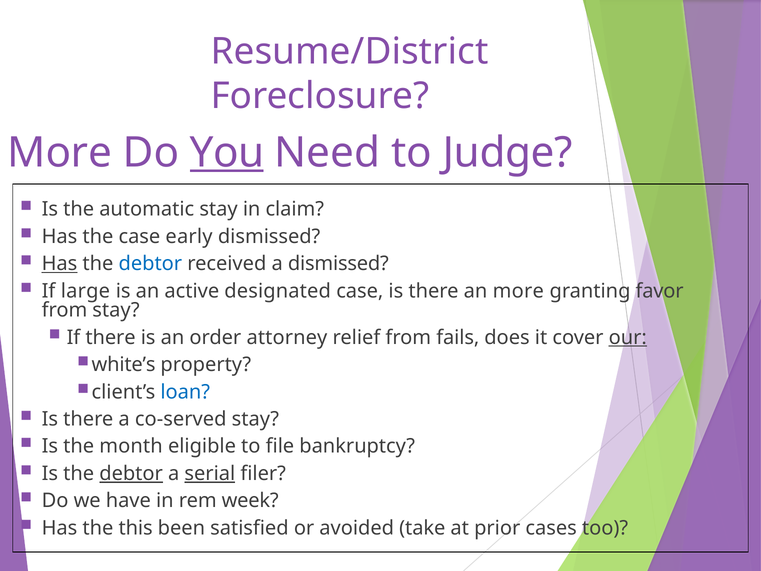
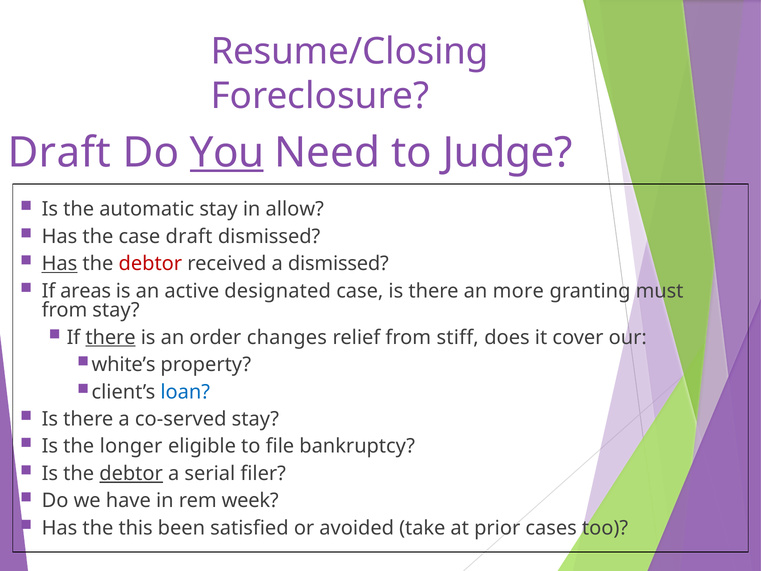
Resume/District: Resume/District -> Resume/Closing
More at (60, 153): More -> Draft
claim: claim -> allow
case early: early -> draft
debtor at (150, 264) colour: blue -> red
large: large -> areas
favor: favor -> must
there at (111, 337) underline: none -> present
attorney: attorney -> changes
fails: fails -> stiff
our underline: present -> none
month: month -> longer
serial underline: present -> none
